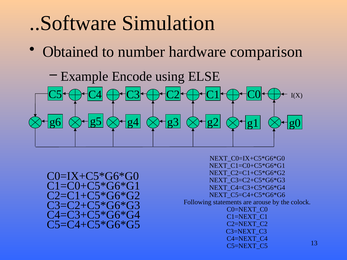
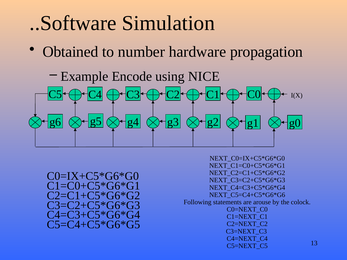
comparison: comparison -> propagation
ELSE: ELSE -> NICE
